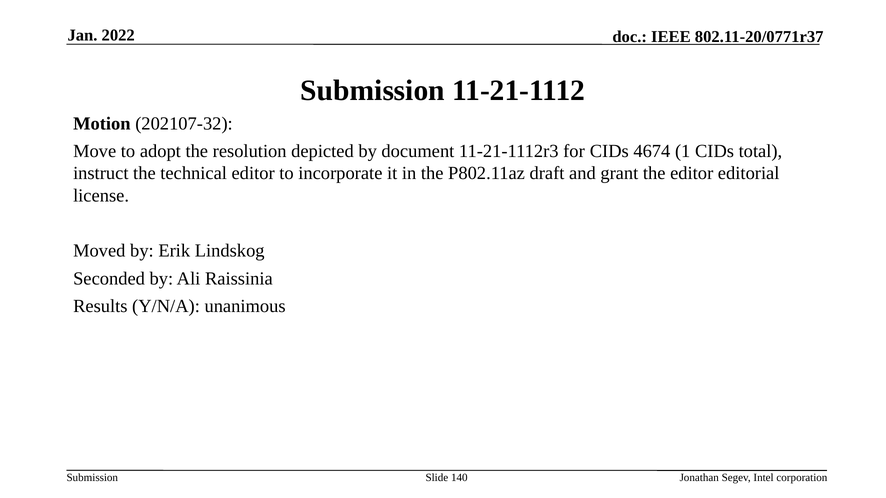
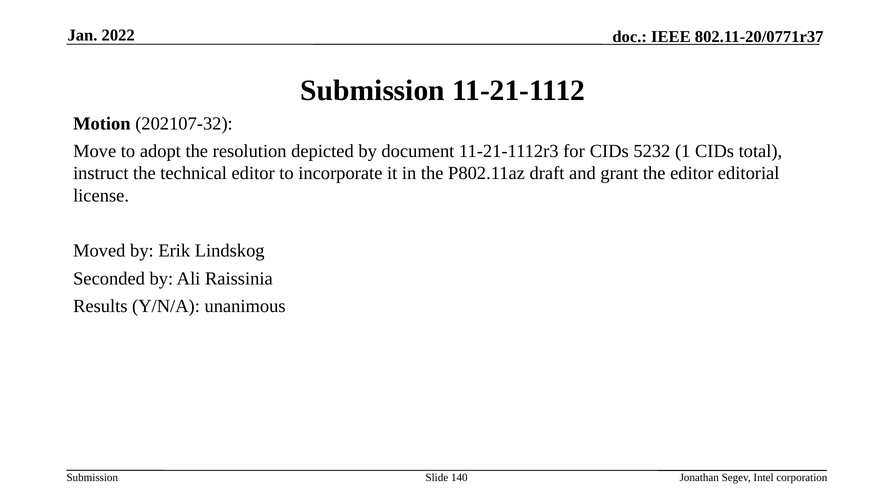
4674: 4674 -> 5232
